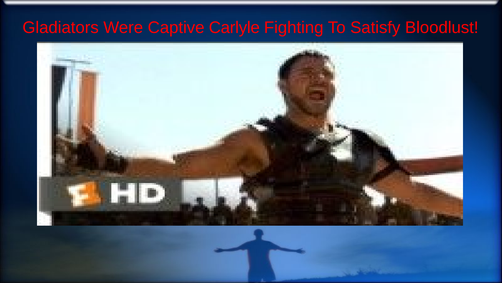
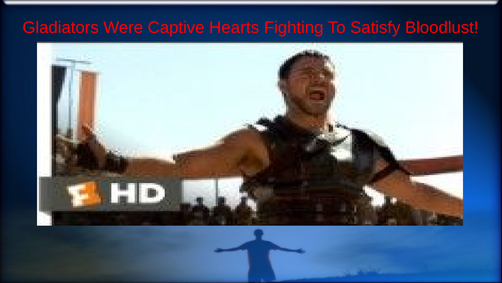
Carlyle: Carlyle -> Hearts
